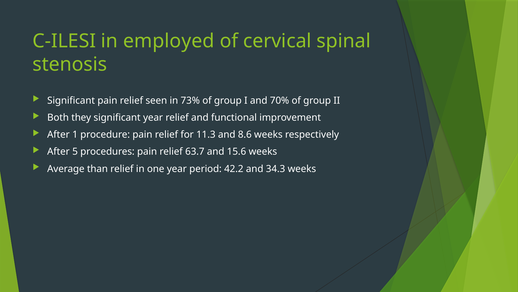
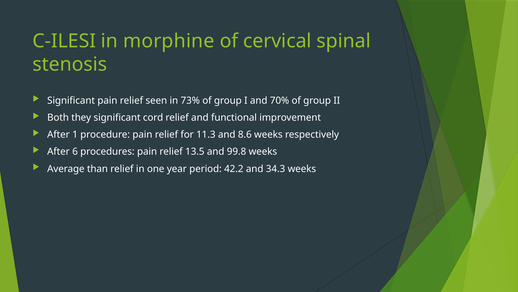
employed: employed -> morphine
significant year: year -> cord
5: 5 -> 6
63.7: 63.7 -> 13.5
15.6: 15.6 -> 99.8
